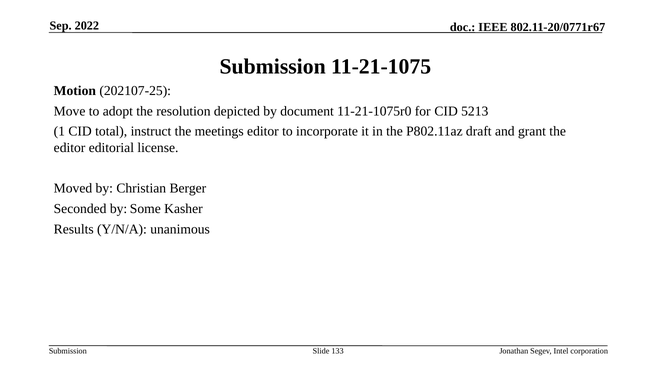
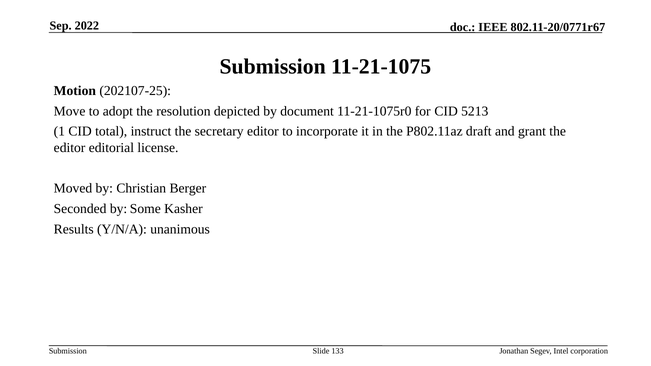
meetings: meetings -> secretary
